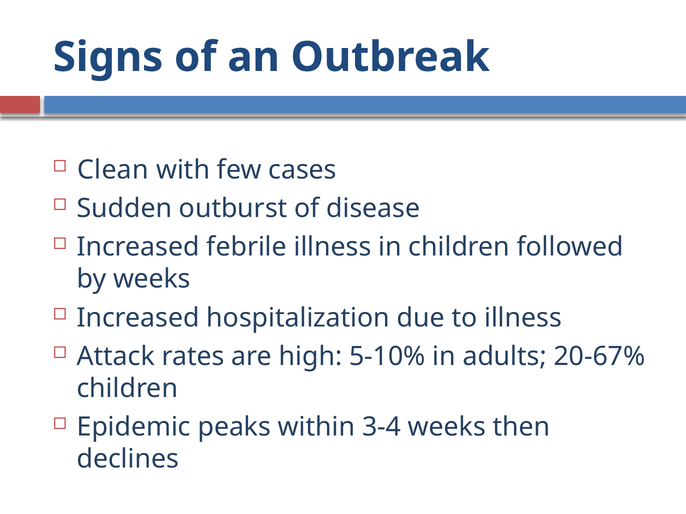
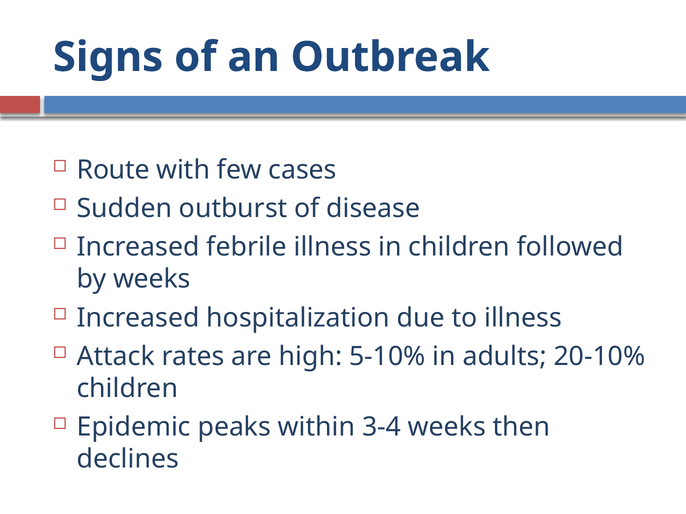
Clean: Clean -> Route
20-67%: 20-67% -> 20-10%
